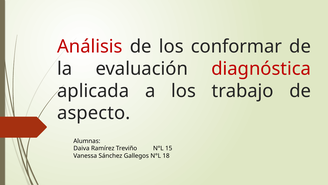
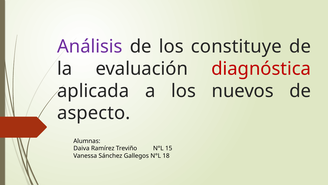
Análisis colour: red -> purple
conformar: conformar -> constituye
trabajo: trabajo -> nuevos
